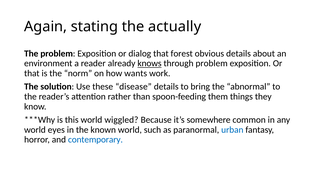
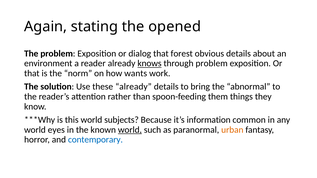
actually: actually -> opened
these disease: disease -> already
wiggled: wiggled -> subjects
somewhere: somewhere -> information
world at (130, 130) underline: none -> present
urban colour: blue -> orange
